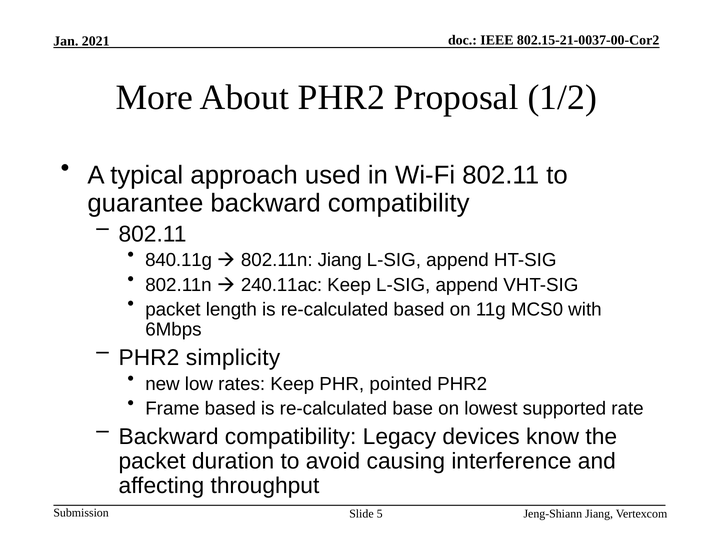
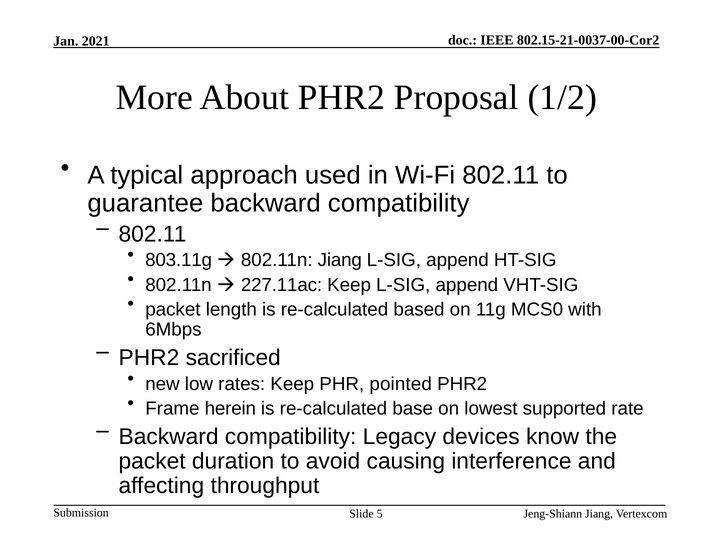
840.11g: 840.11g -> 803.11g
240.11ac: 240.11ac -> 227.11ac
simplicity: simplicity -> sacrificed
Frame based: based -> herein
